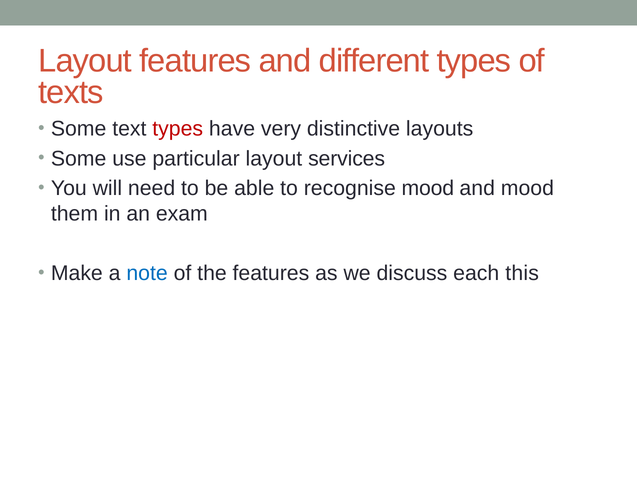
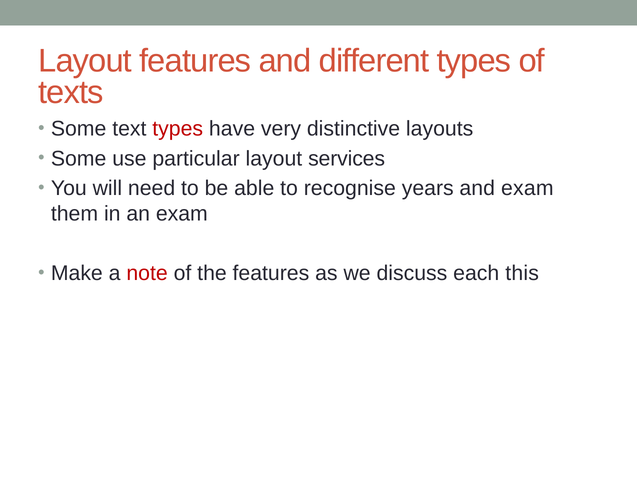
recognise mood: mood -> years
and mood: mood -> exam
note colour: blue -> red
